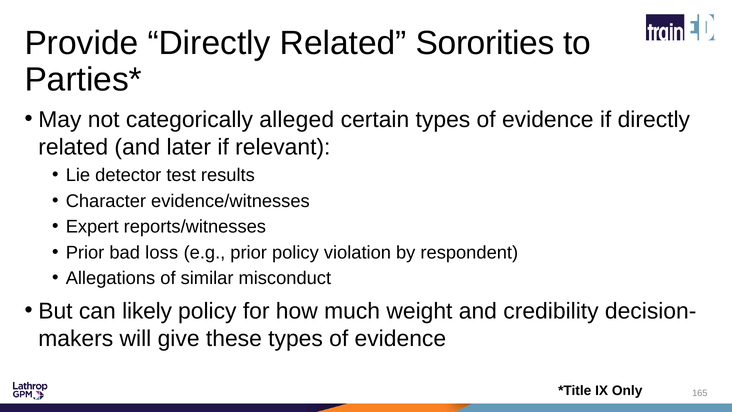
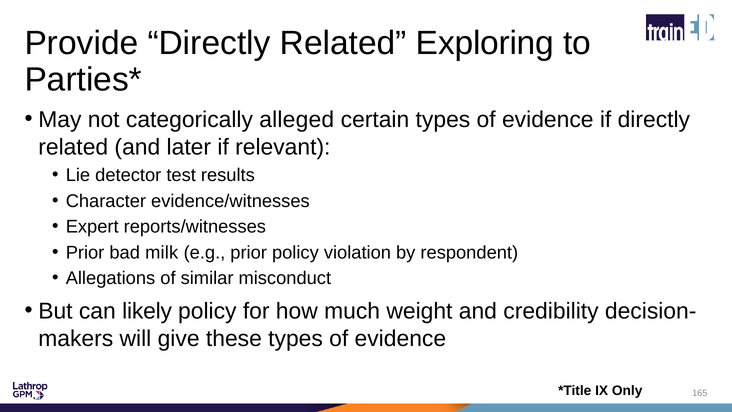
Sororities: Sororities -> Exploring
loss: loss -> milk
